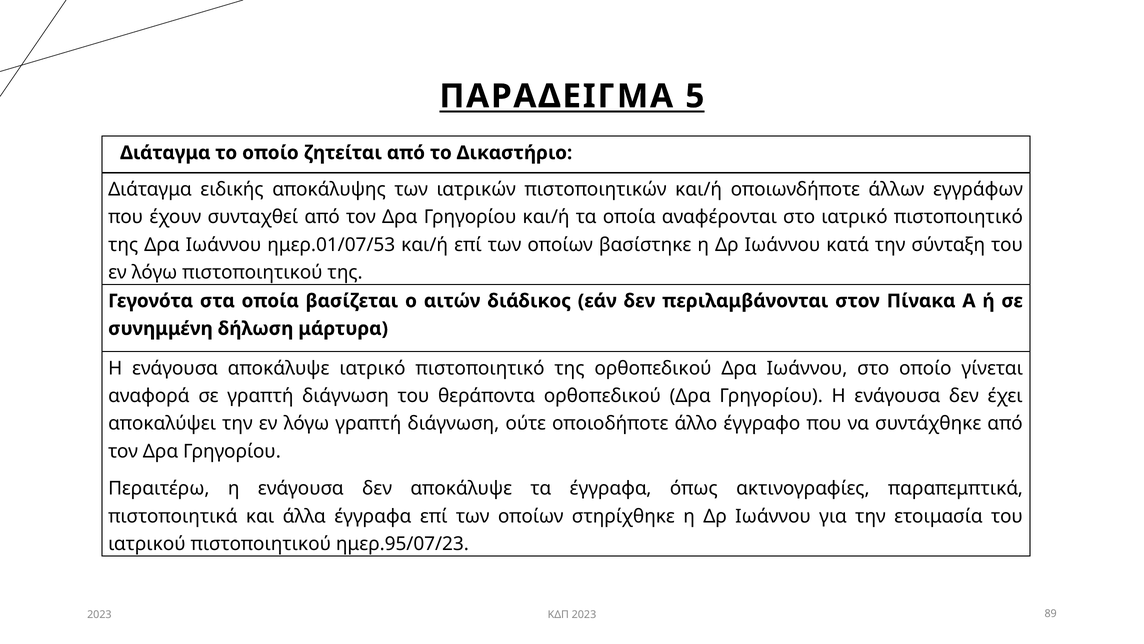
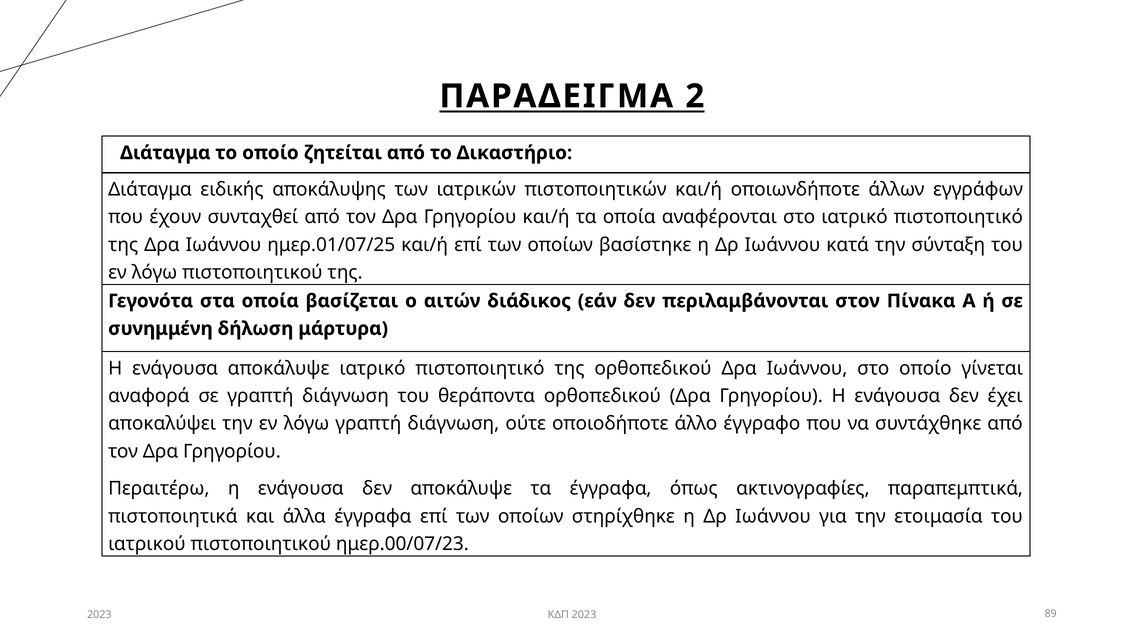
5: 5 -> 2
ημερ.01/07/53: ημερ.01/07/53 -> ημερ.01/07/25
ημερ.95/07/23: ημερ.95/07/23 -> ημερ.00/07/23
